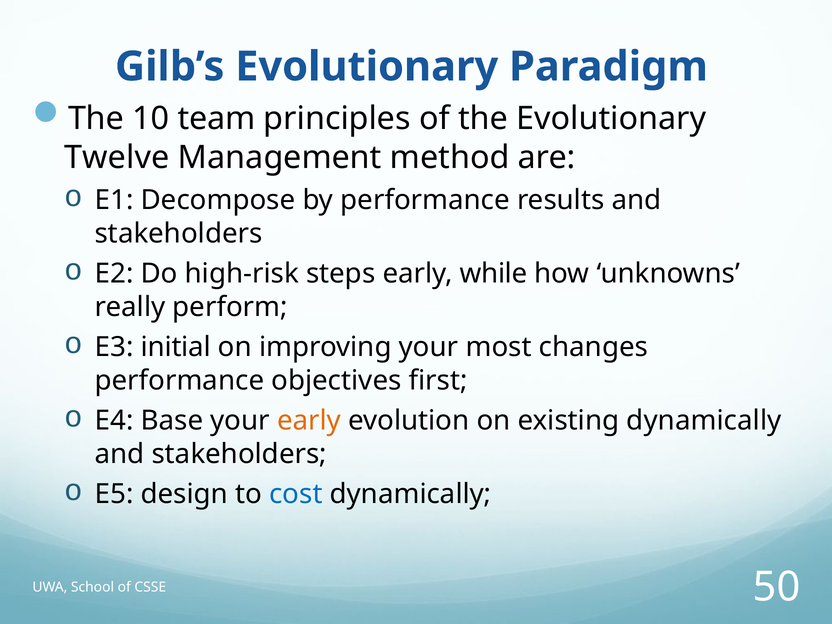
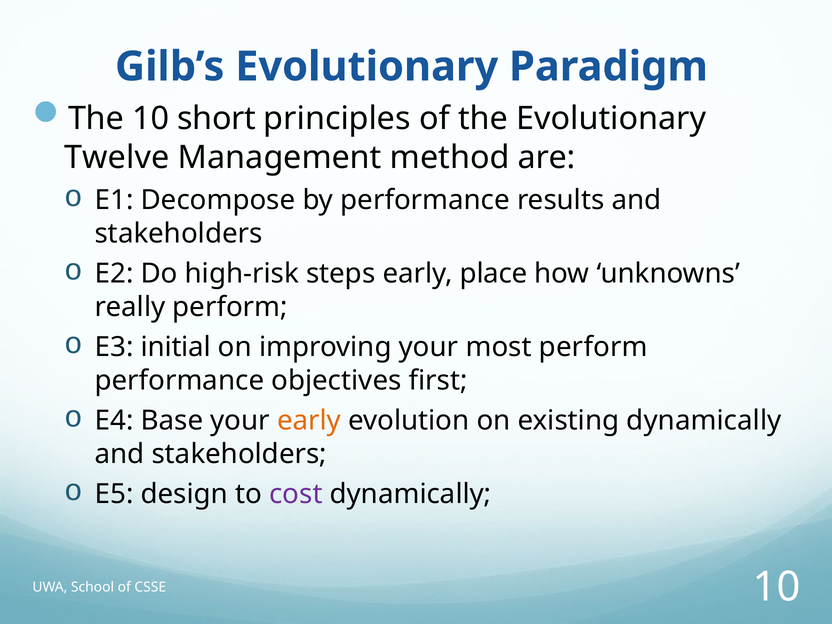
team: team -> short
while: while -> place
most changes: changes -> perform
cost colour: blue -> purple
CSSE 50: 50 -> 10
